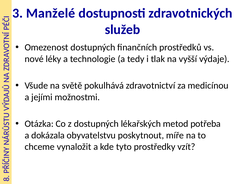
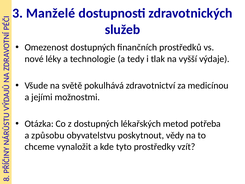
dokázala: dokázala -> způsobu
míře: míře -> vědy
